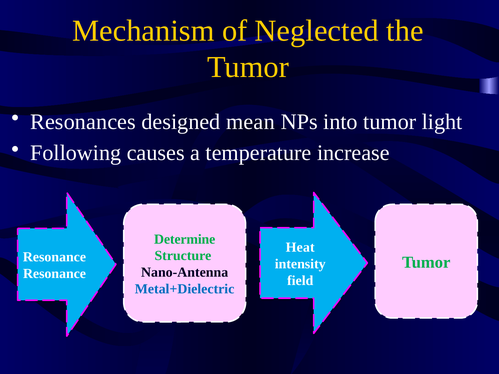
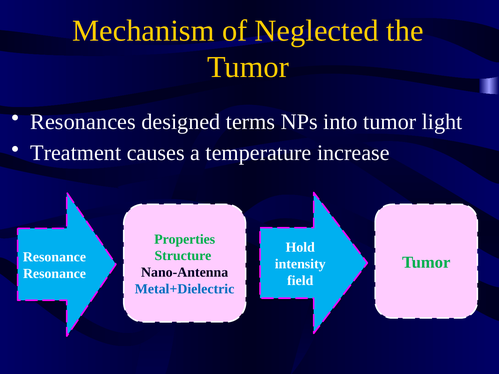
mean: mean -> terms
Following: Following -> Treatment
Determine: Determine -> Properties
Heat: Heat -> Hold
